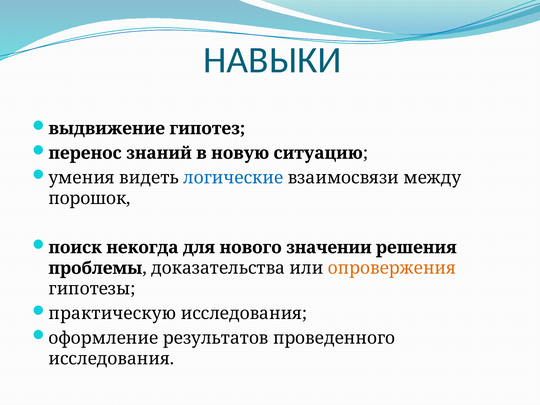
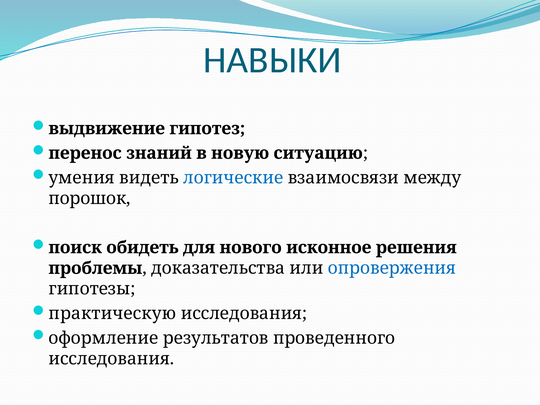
некогда: некогда -> обидеть
значении: значении -> исконное
опровержения colour: orange -> blue
